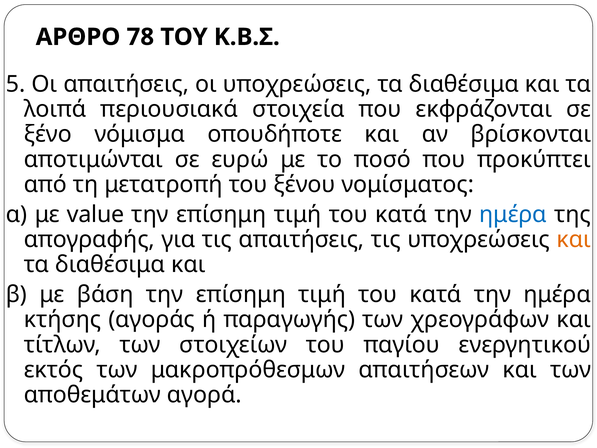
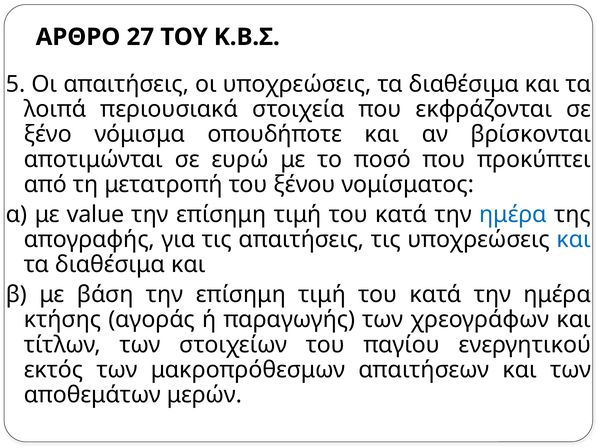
78: 78 -> 27
και at (574, 239) colour: orange -> blue
αγορά: αγορά -> μερών
